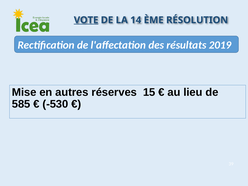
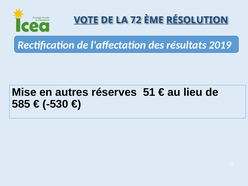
14: 14 -> 72
RÉSOLUTION underline: none -> present
15: 15 -> 51
